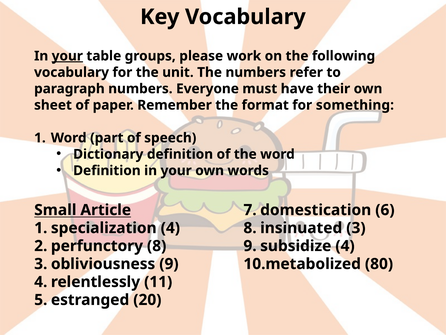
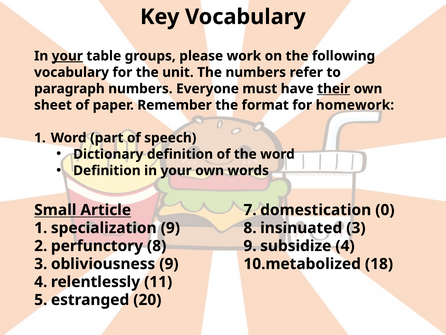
their underline: none -> present
something: something -> homework
6: 6 -> 0
4 at (170, 228): 4 -> 9
80: 80 -> 18
